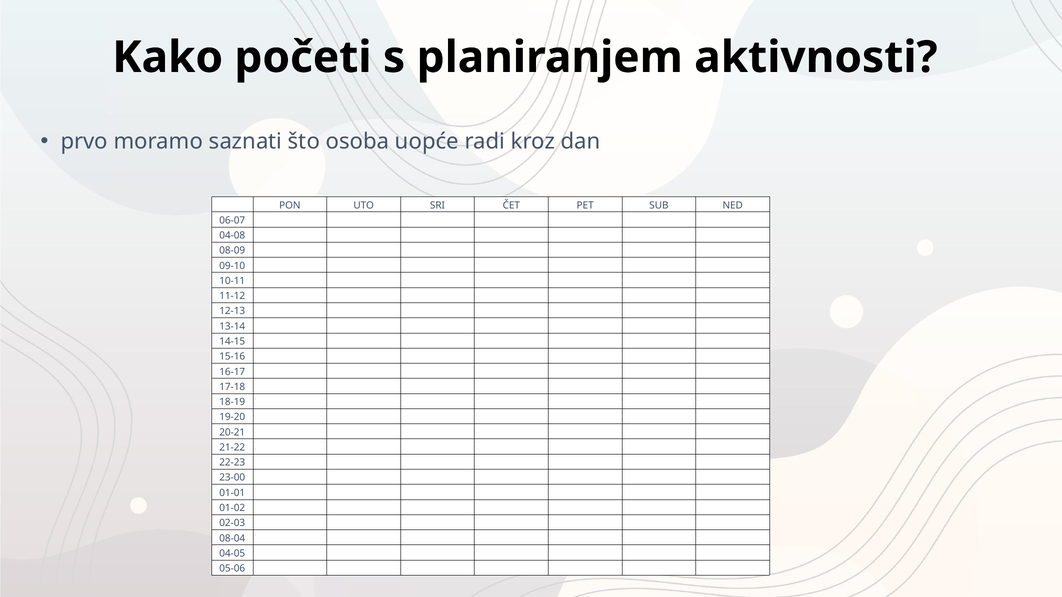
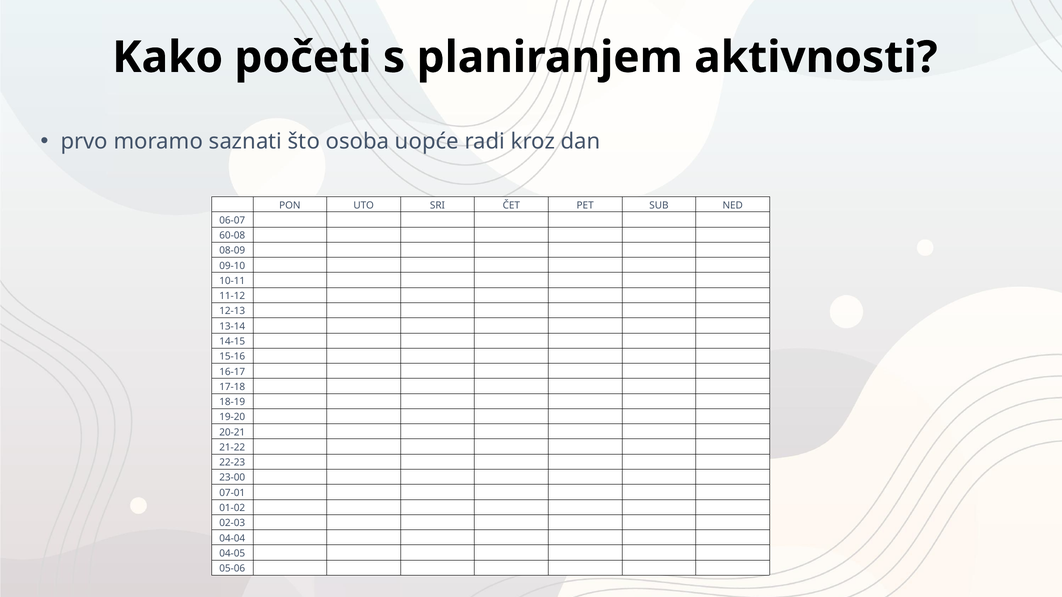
04-08: 04-08 -> 60-08
01-01: 01-01 -> 07-01
08-04: 08-04 -> 04-04
